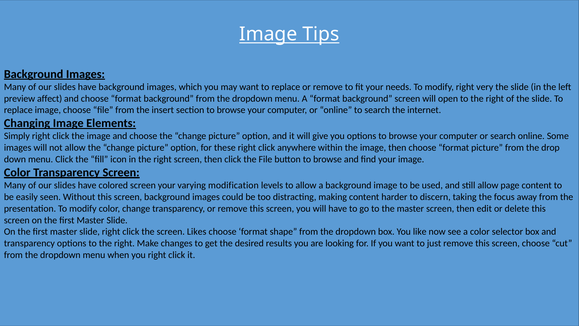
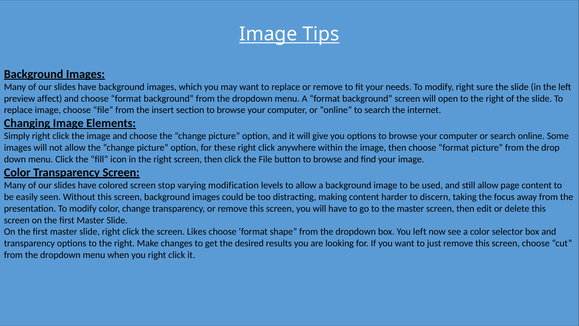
very: very -> sure
screen your: your -> stop
You like: like -> left
